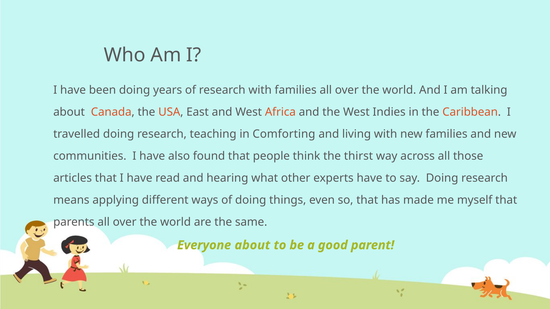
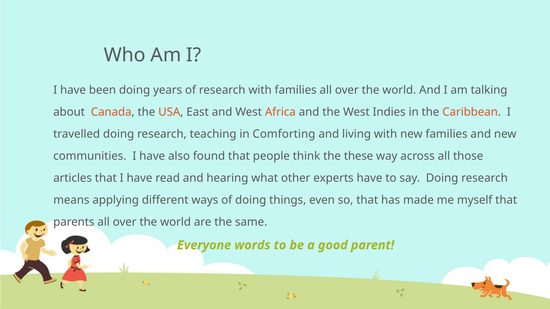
thirst: thirst -> these
Everyone about: about -> words
